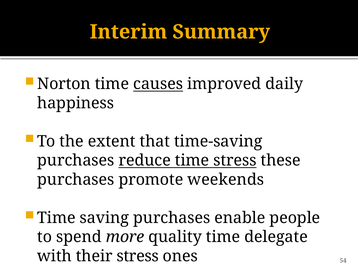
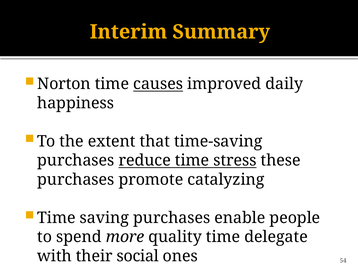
weekends: weekends -> catalyzing
their stress: stress -> social
